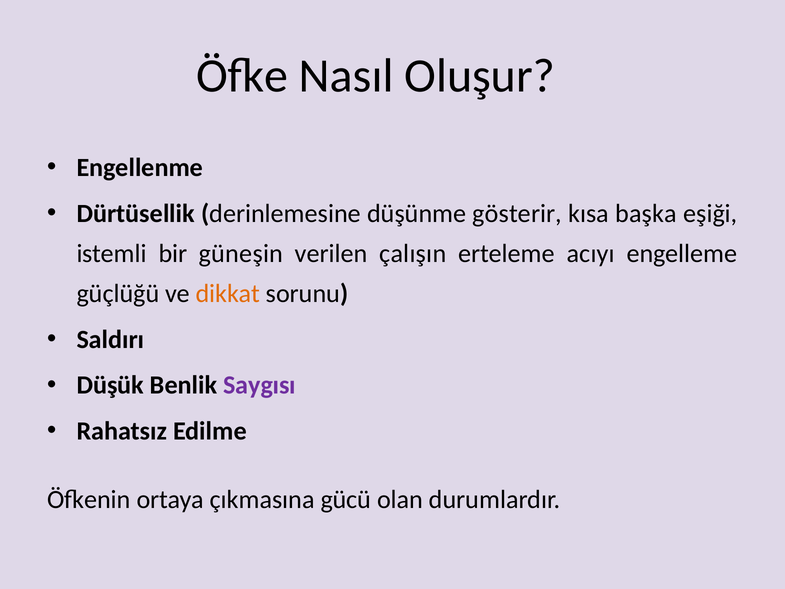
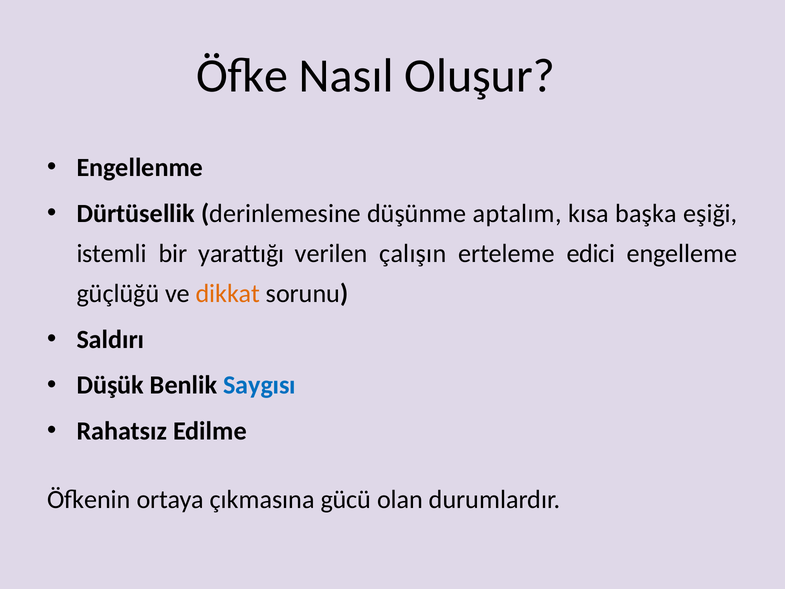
gösterir: gösterir -> aptalım
güneşin: güneşin -> yarattığı
acıyı: acıyı -> edici
Saygısı colour: purple -> blue
